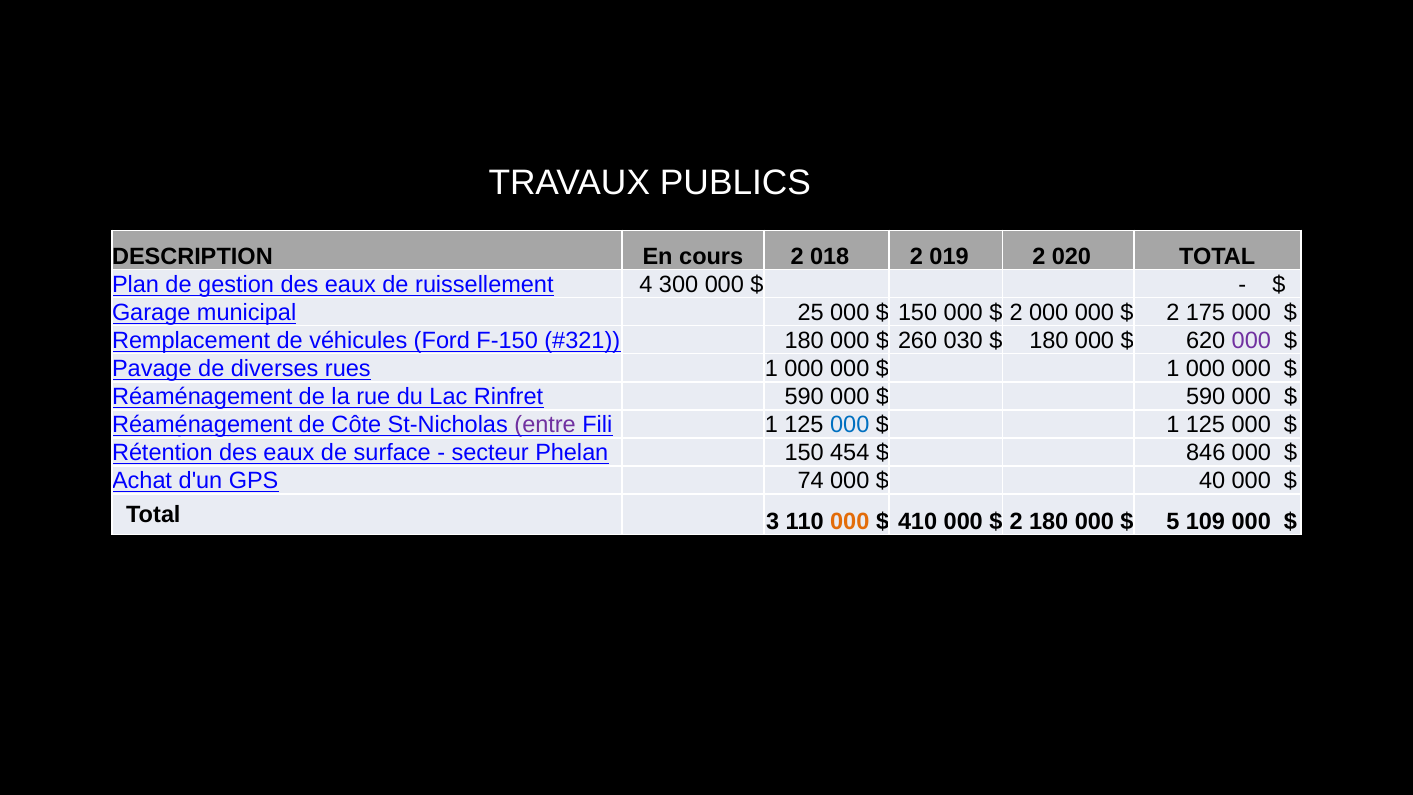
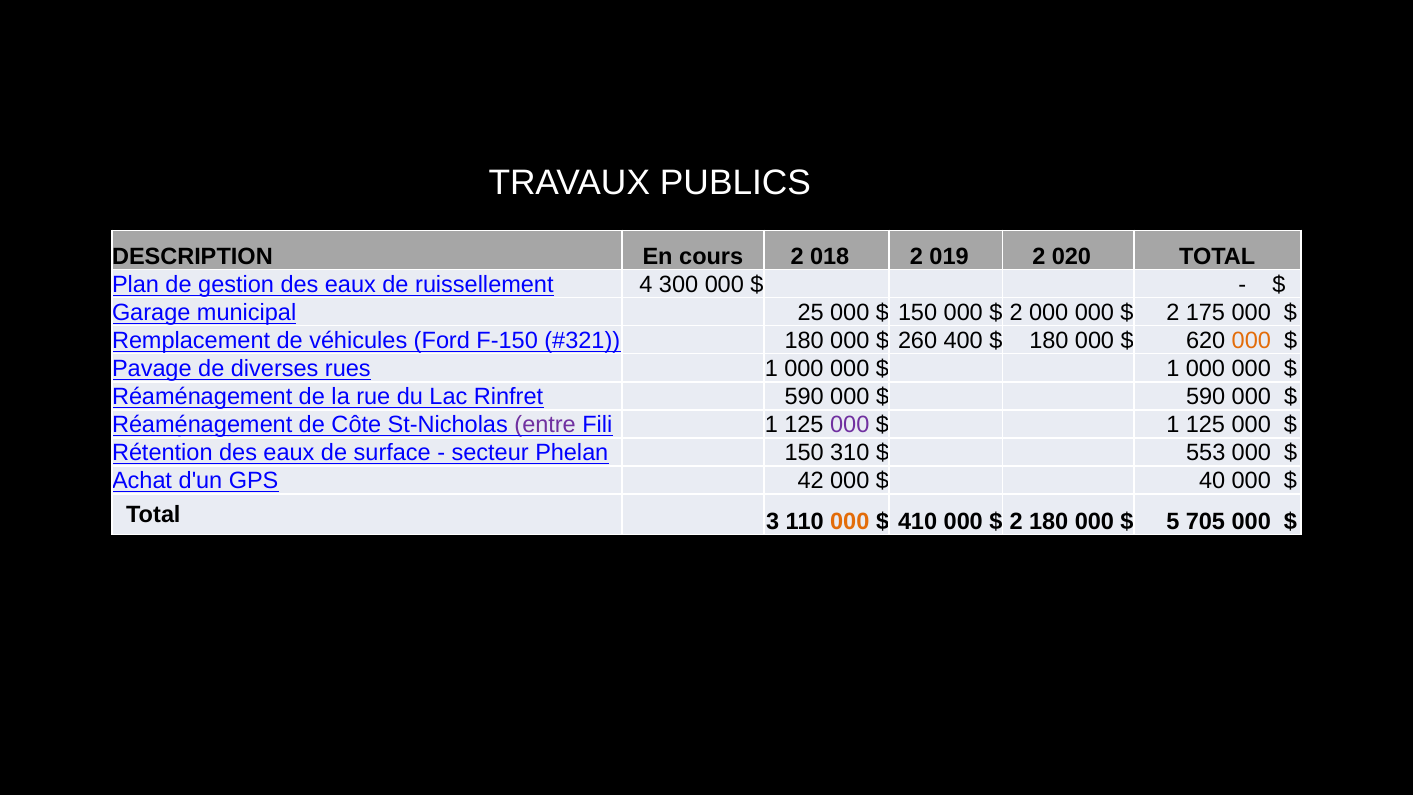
030: 030 -> 400
000 at (1251, 341) colour: purple -> orange
000 at (850, 425) colour: blue -> purple
454: 454 -> 310
846: 846 -> 553
74: 74 -> 42
109: 109 -> 705
